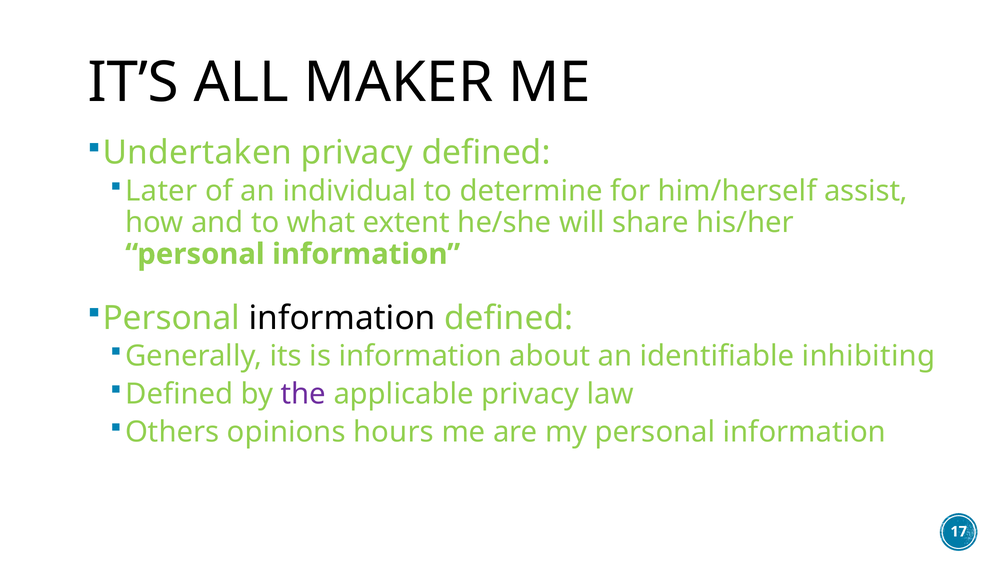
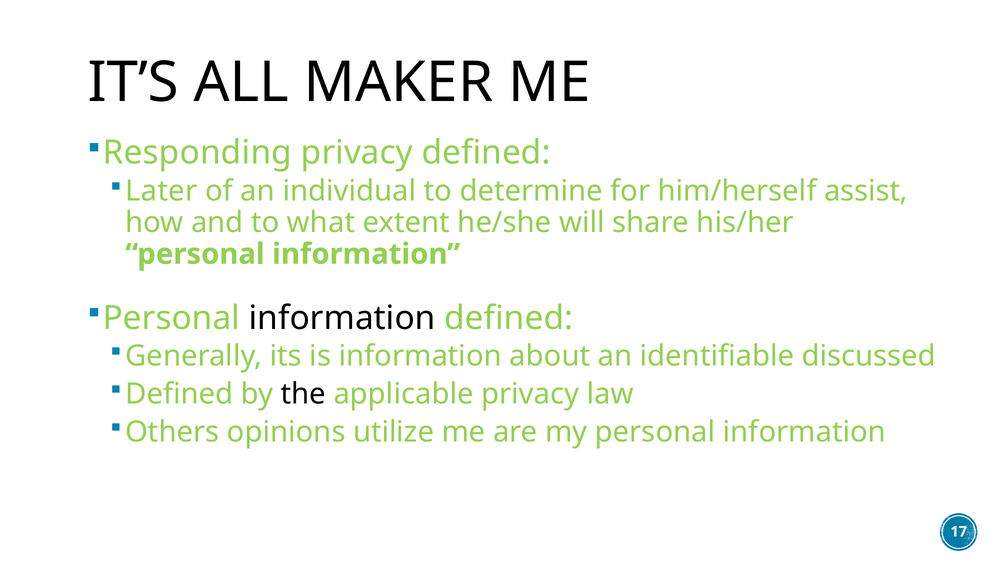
Undertaken: Undertaken -> Responding
inhibiting: inhibiting -> discussed
the colour: purple -> black
hours: hours -> utilize
